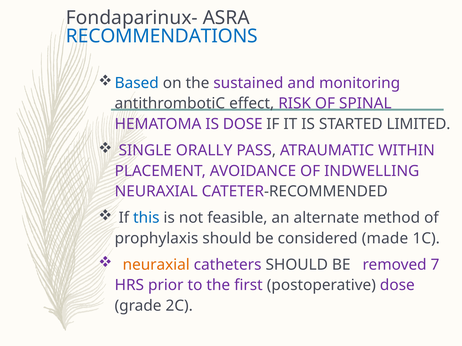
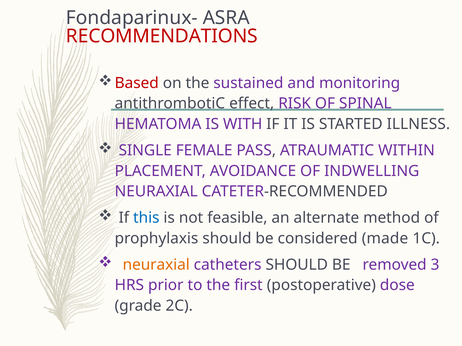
RECOMMENDATIONS colour: blue -> red
Based colour: blue -> red
IS DOSE: DOSE -> WITH
LIMITED: LIMITED -> ILLNESS
ORALLY: ORALLY -> FEMALE
7: 7 -> 3
